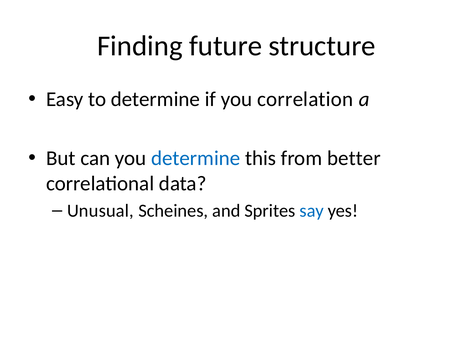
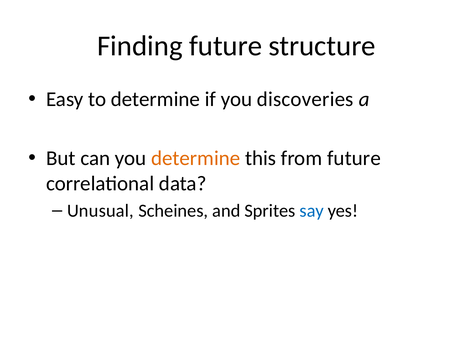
correlation: correlation -> discoveries
determine at (196, 158) colour: blue -> orange
from better: better -> future
